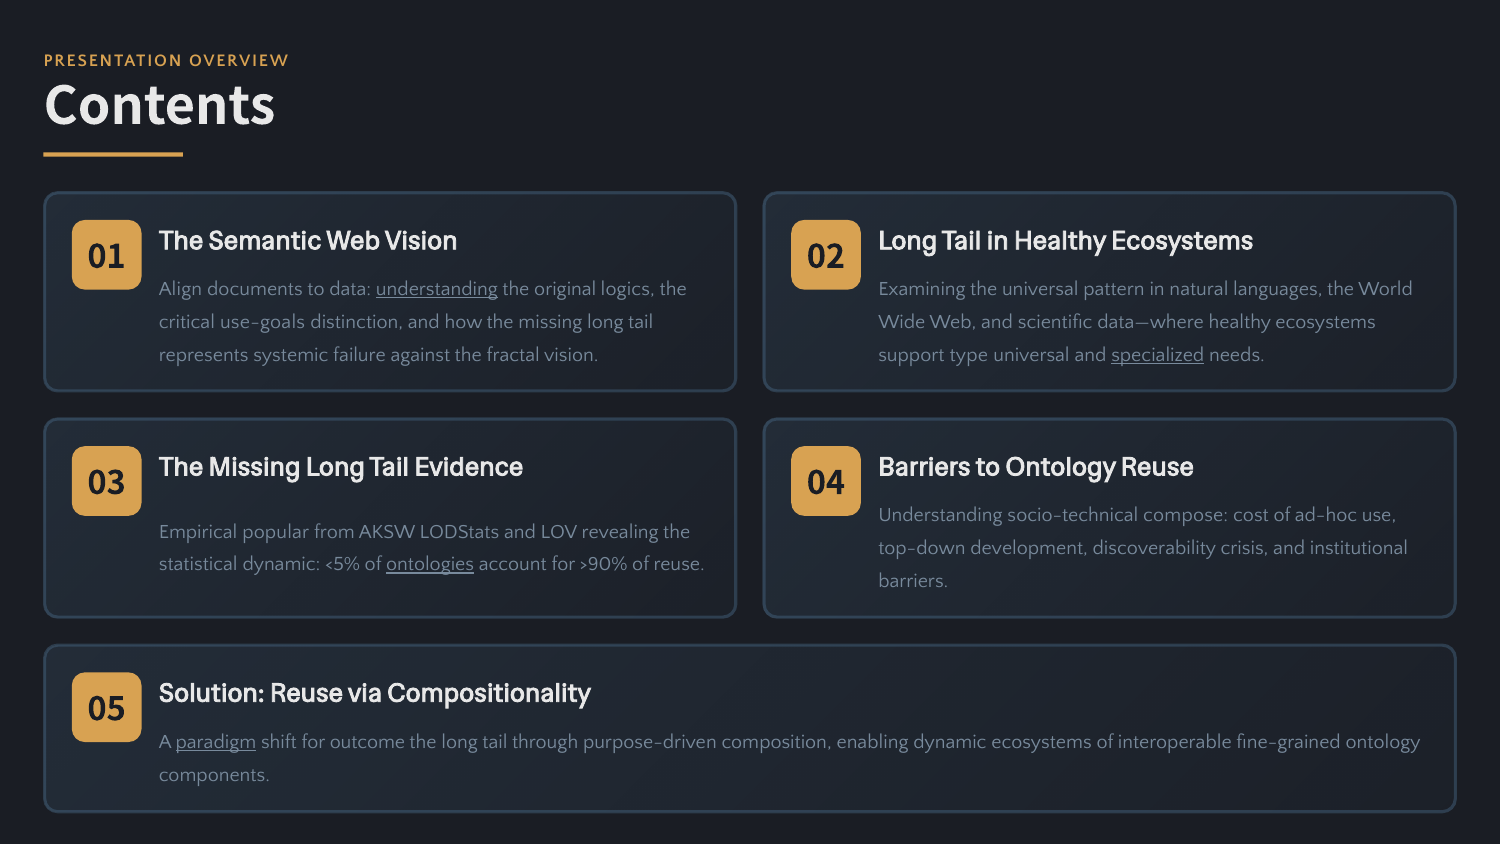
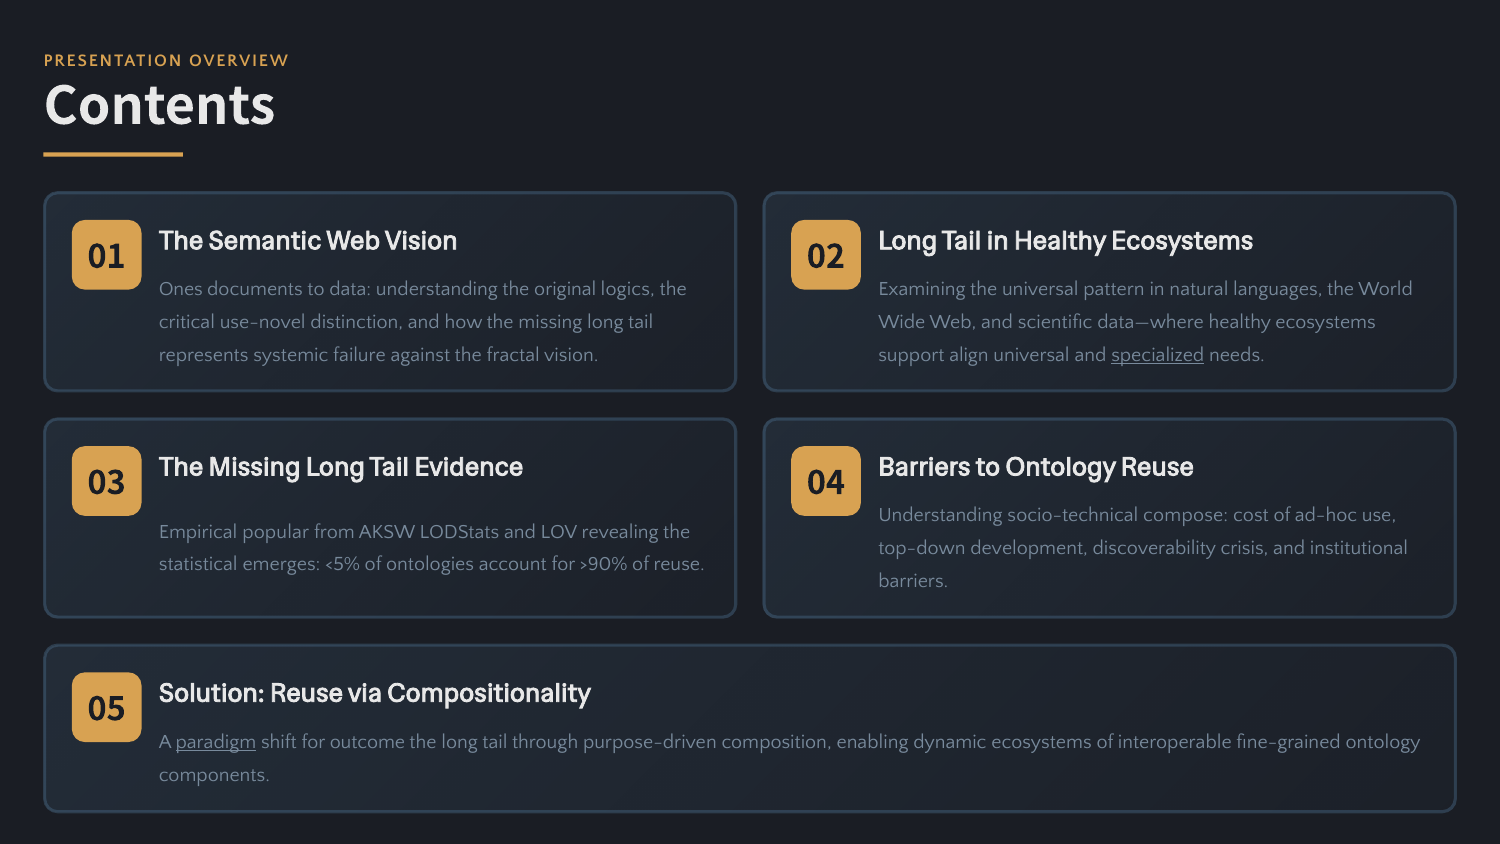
Align: Align -> Ones
understanding at (437, 289) underline: present -> none
use-goals: use-goals -> use-novel
type: type -> align
statistical dynamic: dynamic -> emerges
ontologies underline: present -> none
